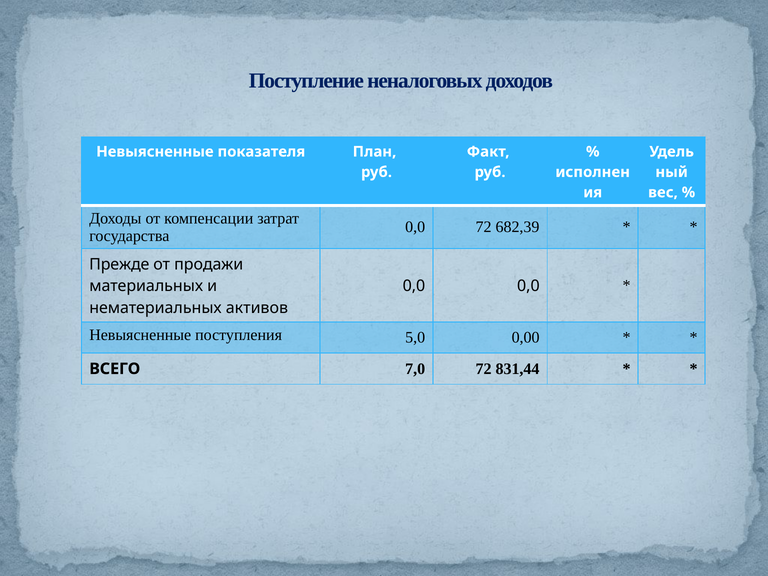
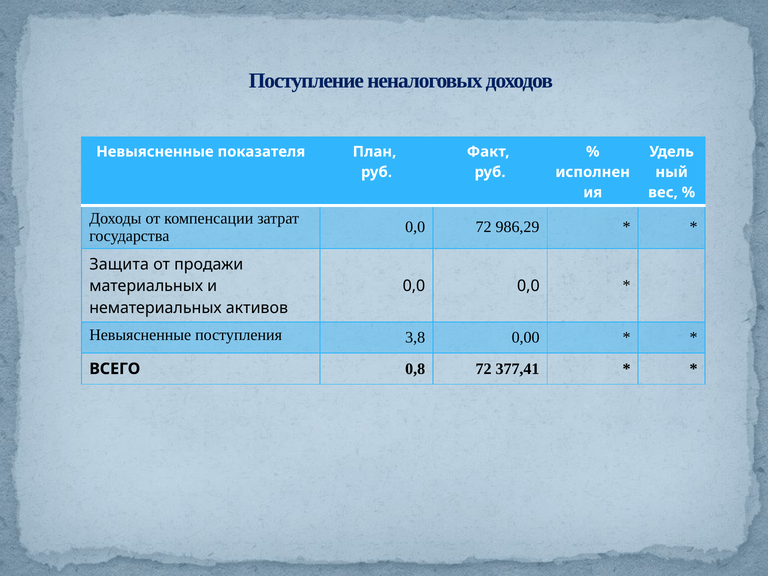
682,39: 682,39 -> 986,29
Прежде: Прежде -> Защита
5,0: 5,0 -> 3,8
7,0: 7,0 -> 0,8
831,44: 831,44 -> 377,41
